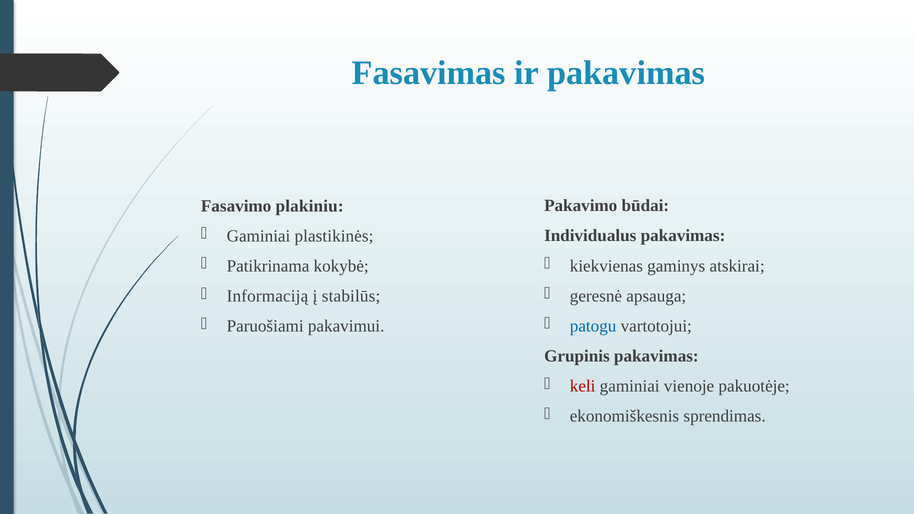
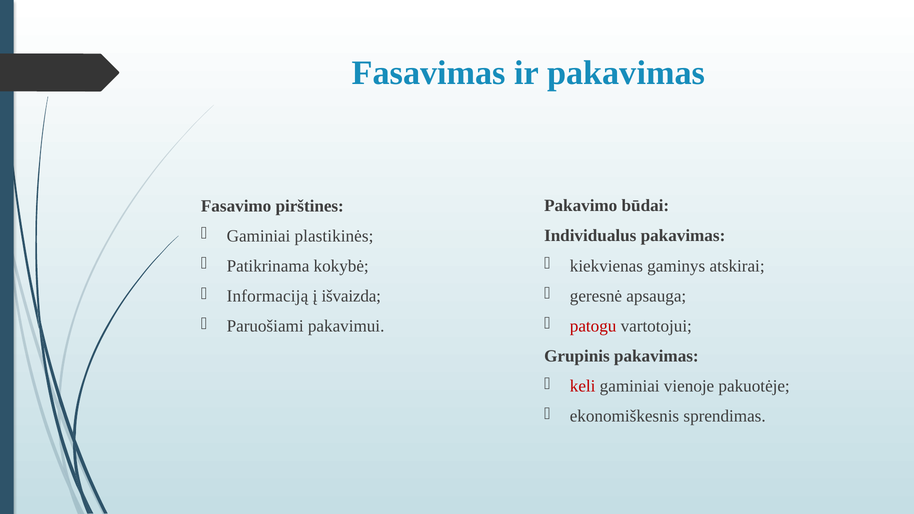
plakiniu: plakiniu -> pirštines
stabilūs: stabilūs -> išvaizda
patogu colour: blue -> red
